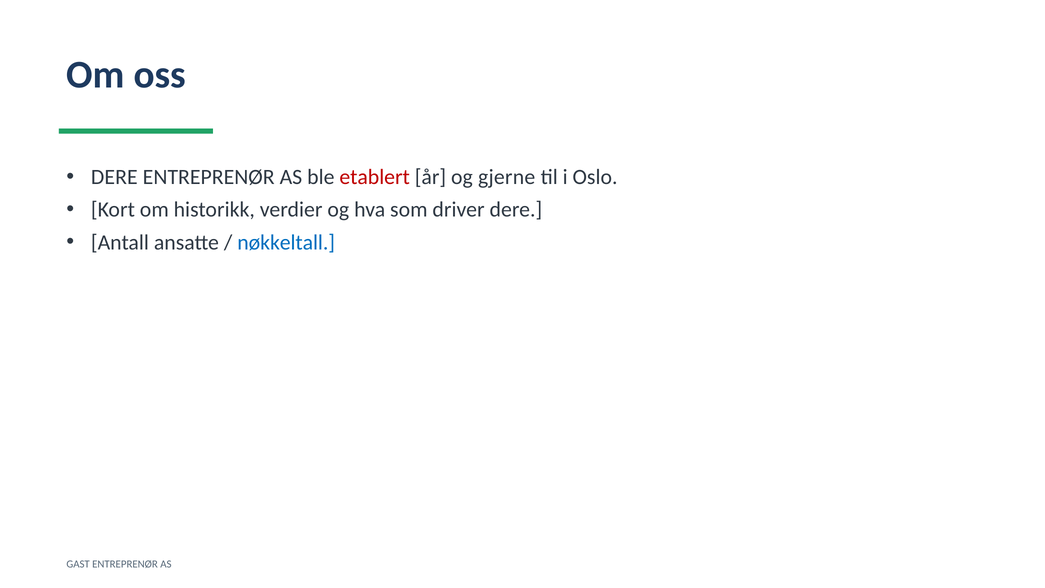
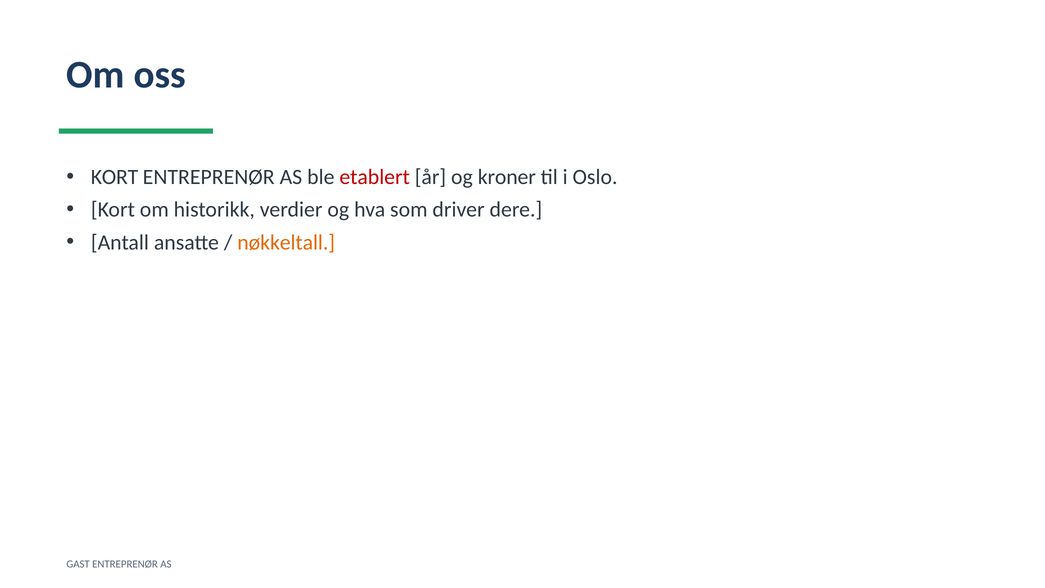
DERE at (114, 177): DERE -> KORT
gjerne: gjerne -> kroner
nøkkeltall colour: blue -> orange
